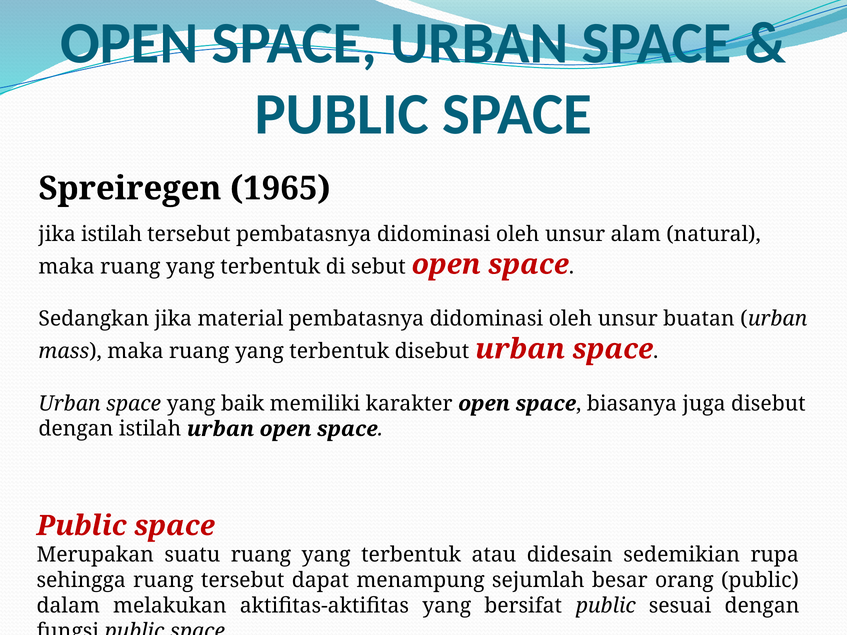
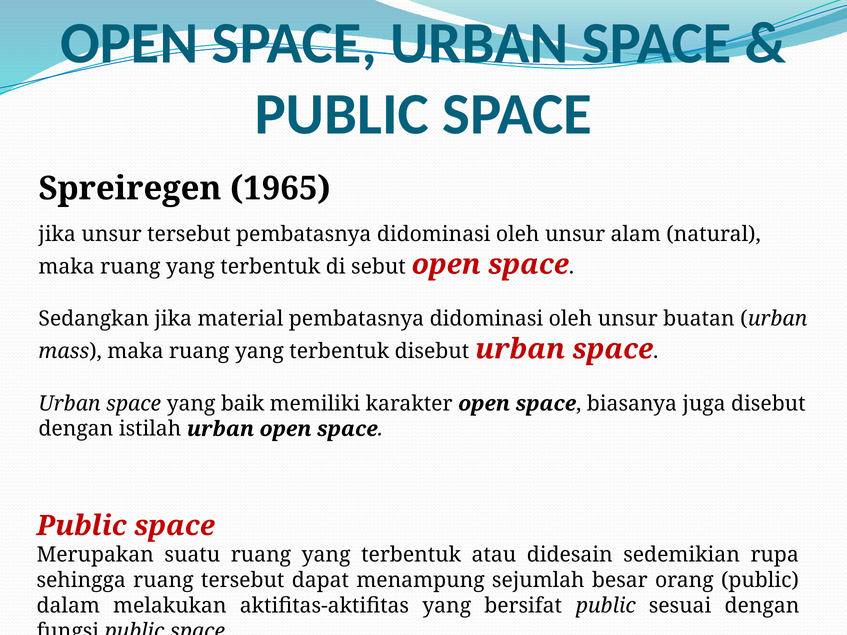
jika istilah: istilah -> unsur
